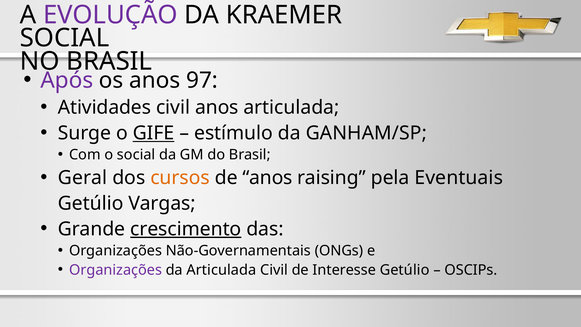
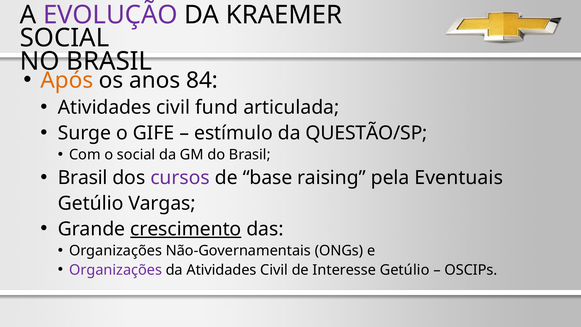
Após colour: purple -> orange
97: 97 -> 84
civil anos: anos -> fund
GIFE underline: present -> none
GANHAM/SP: GANHAM/SP -> QUESTÃO/SP
Geral at (83, 178): Geral -> Brasil
cursos colour: orange -> purple
de anos: anos -> base
da Articulada: Articulada -> Atividades
